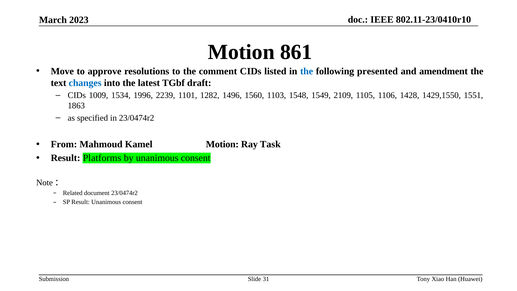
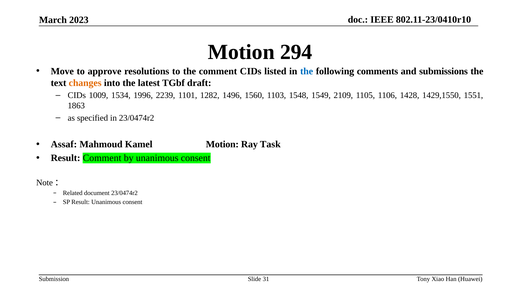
861: 861 -> 294
presented: presented -> comments
amendment: amendment -> submissions
changes colour: blue -> orange
From: From -> Assaf
Result Platforms: Platforms -> Comment
